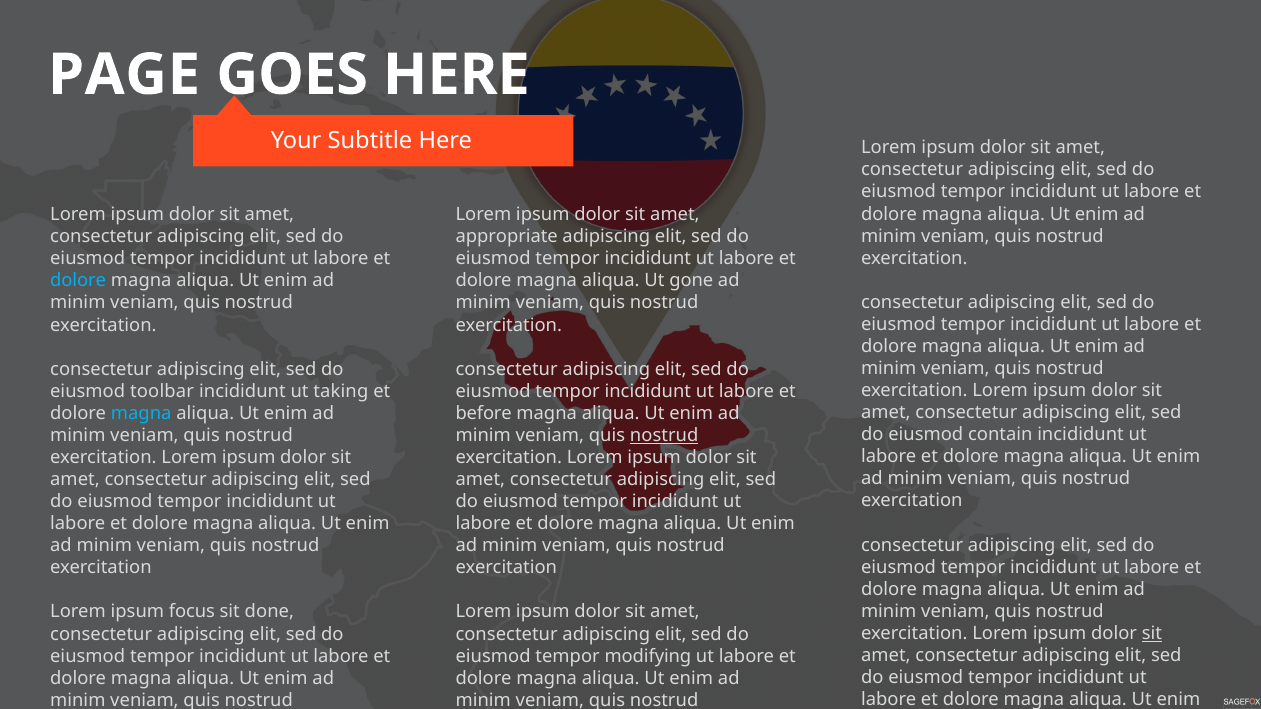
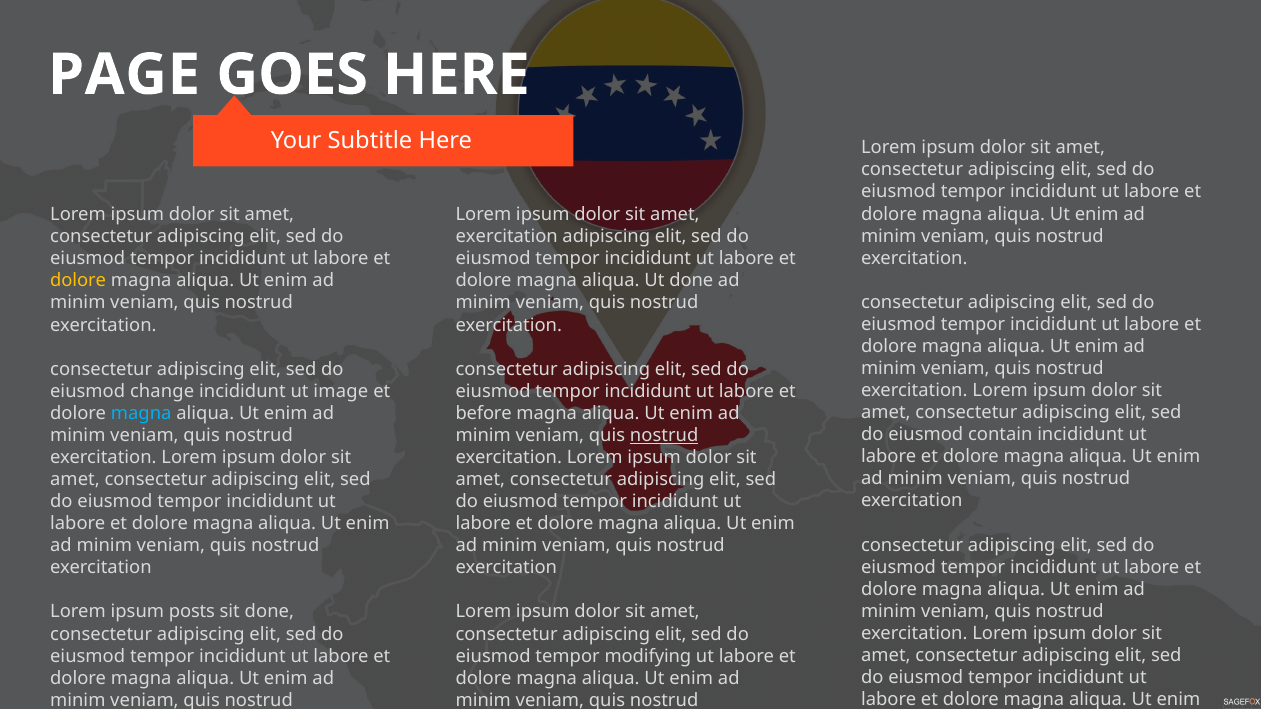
appropriate at (507, 237): appropriate -> exercitation
dolore at (78, 281) colour: light blue -> yellow
Ut gone: gone -> done
toolbar: toolbar -> change
taking: taking -> image
focus: focus -> posts
sit at (1152, 634) underline: present -> none
